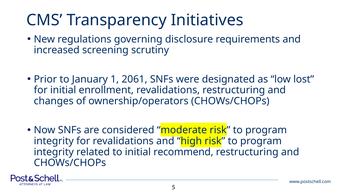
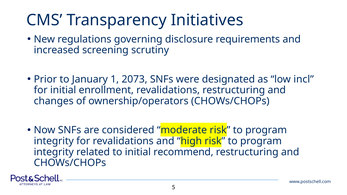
2061: 2061 -> 2073
lost: lost -> incl
